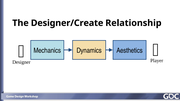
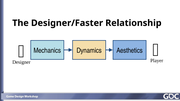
Designer/Create: Designer/Create -> Designer/Faster
